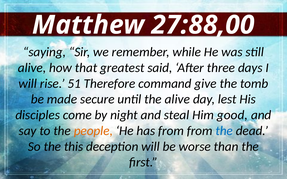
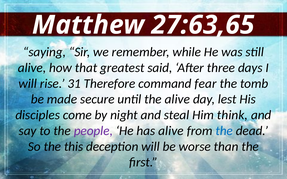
27:88,00: 27:88,00 -> 27:63,65
51: 51 -> 31
give: give -> fear
good: good -> think
people colour: orange -> purple
has from: from -> alive
